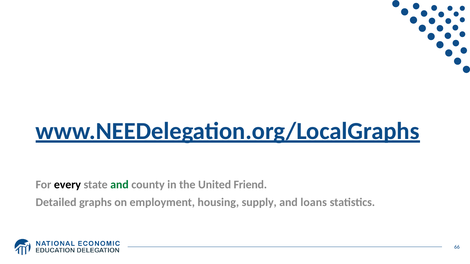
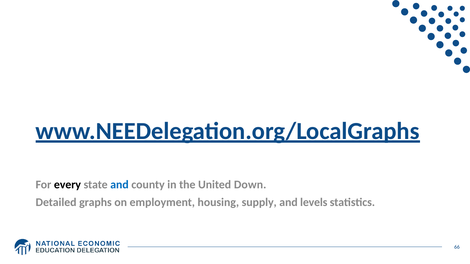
and at (119, 185) colour: green -> blue
Friend: Friend -> Down
loans: loans -> levels
